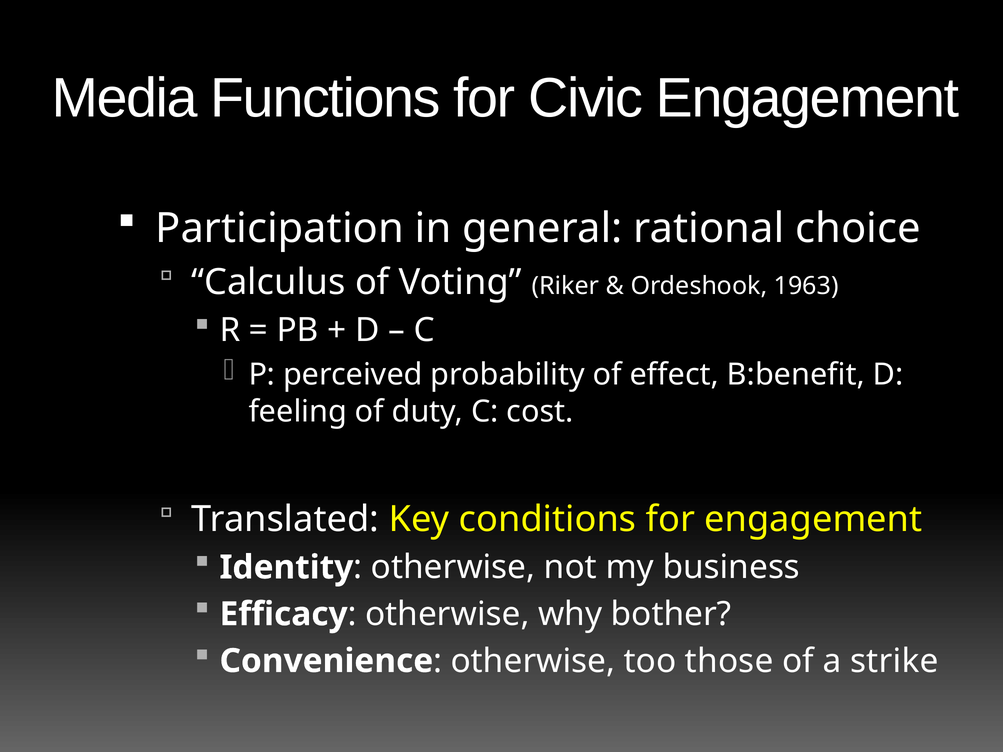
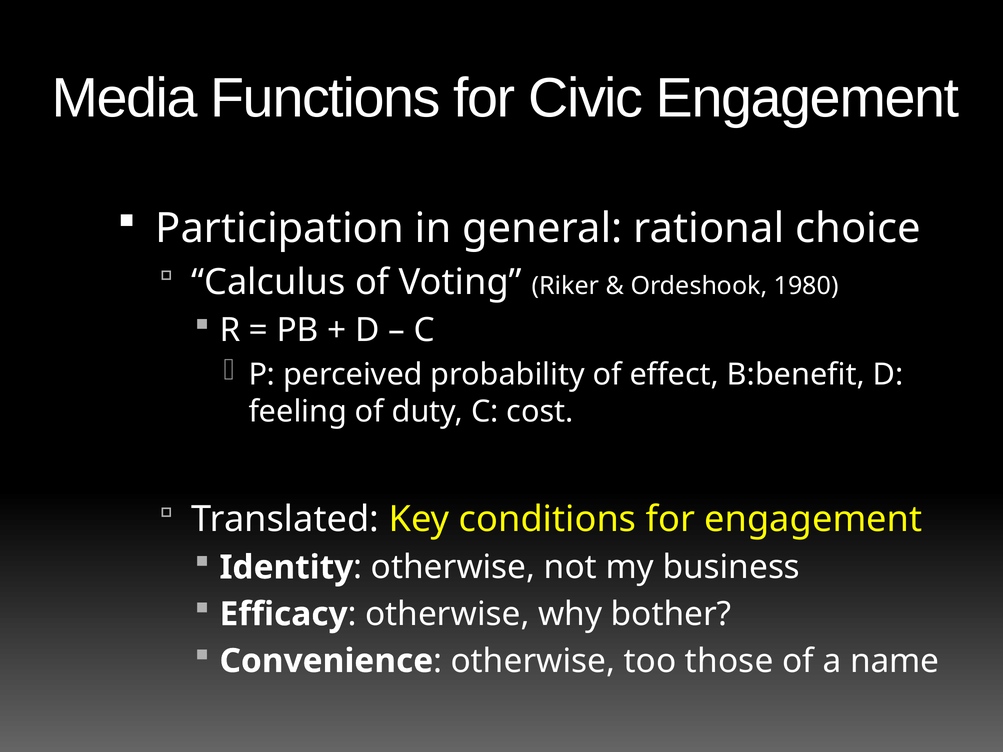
1963: 1963 -> 1980
strike: strike -> name
